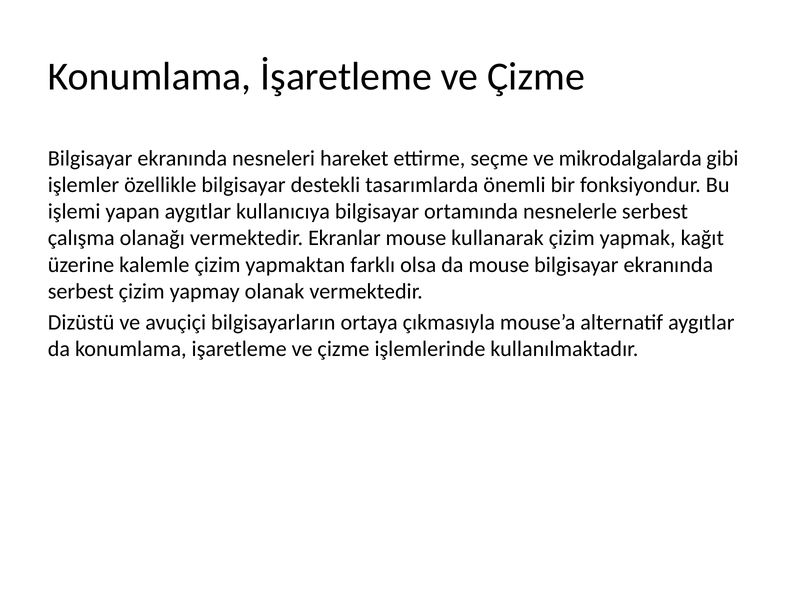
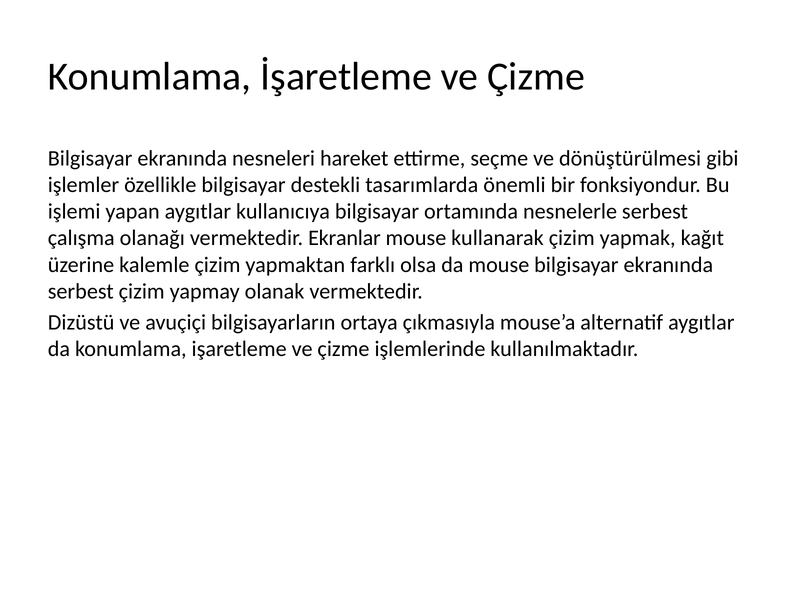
mikrodalgalarda: mikrodalgalarda -> dönüştürülmesi
